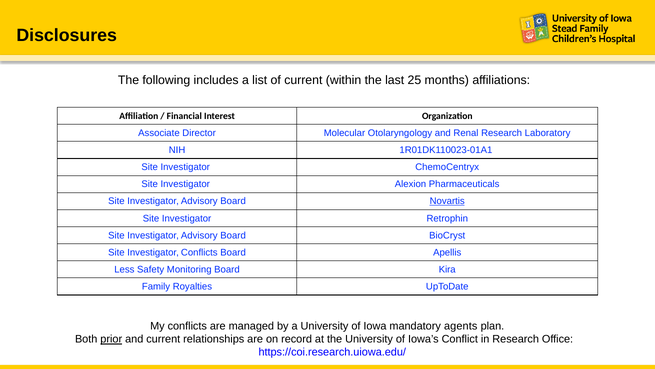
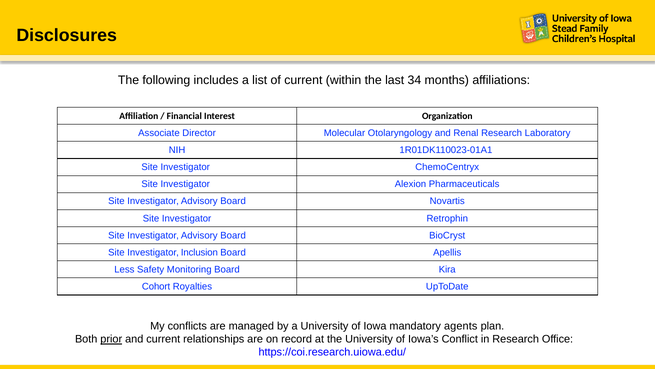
25: 25 -> 34
Novartis underline: present -> none
Investigator Conflicts: Conflicts -> Inclusion
Family: Family -> Cohort
